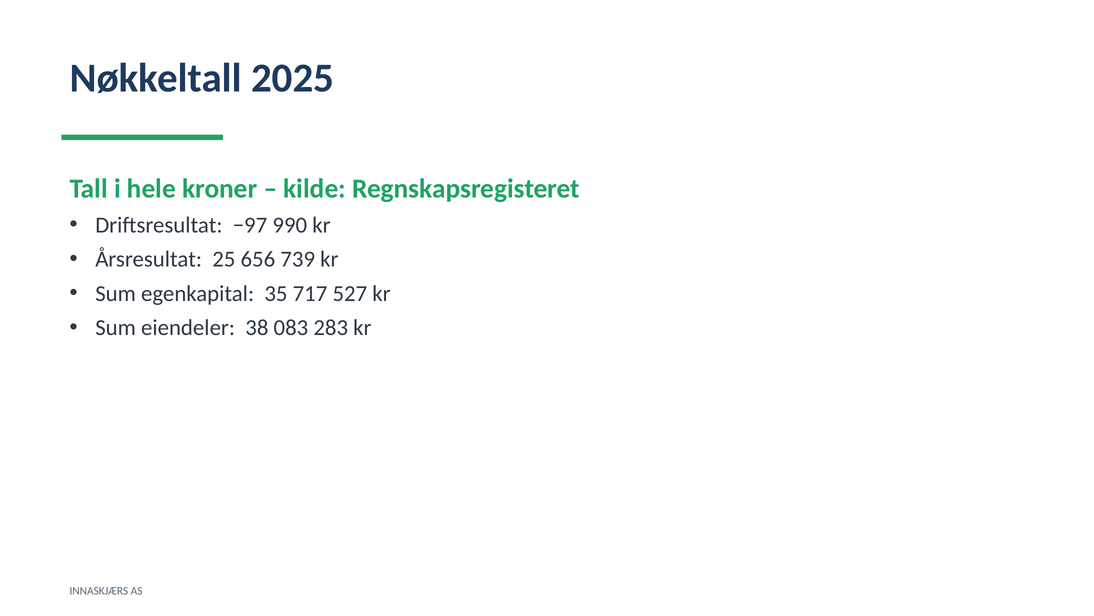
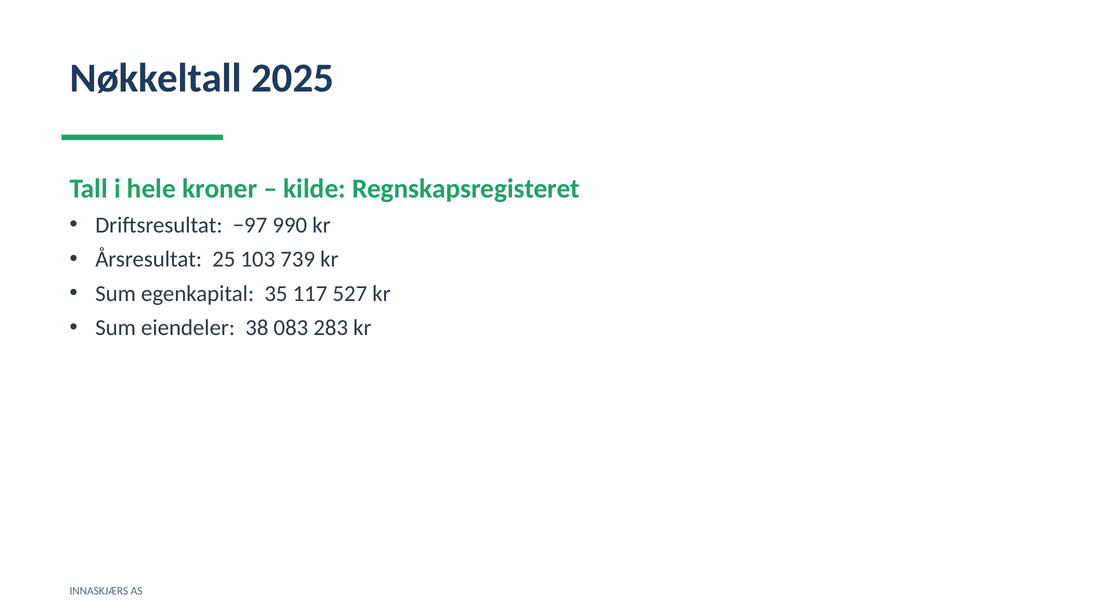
656: 656 -> 103
717: 717 -> 117
